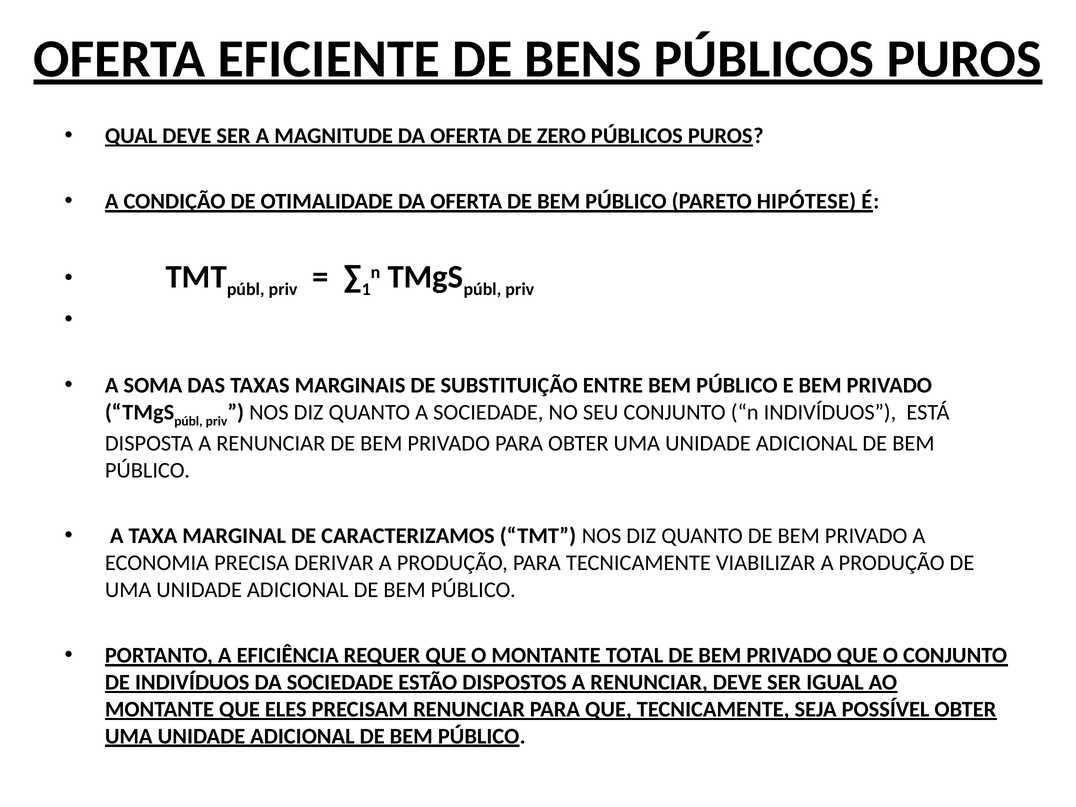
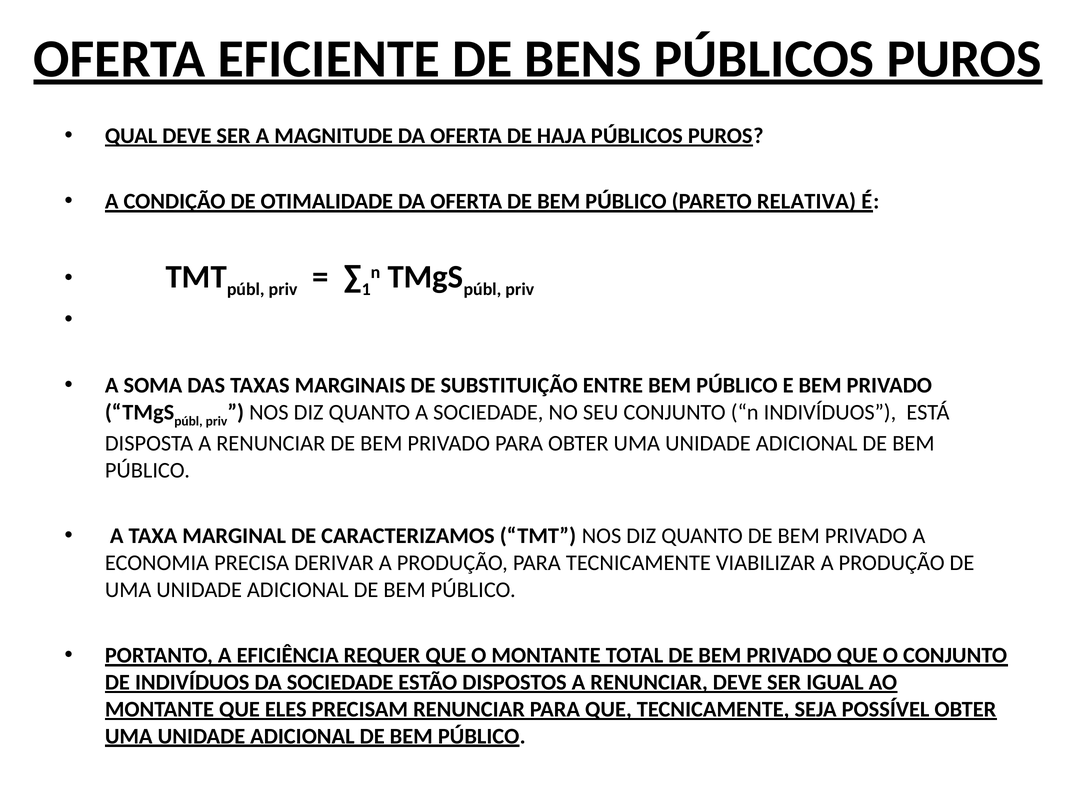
ZERO: ZERO -> HAJA
HIPÓTESE: HIPÓTESE -> RELATIVA
